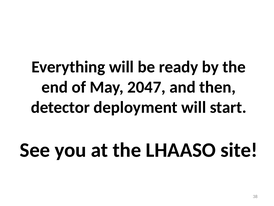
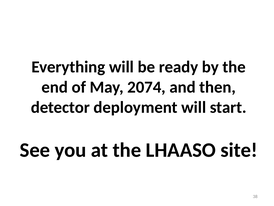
2047: 2047 -> 2074
